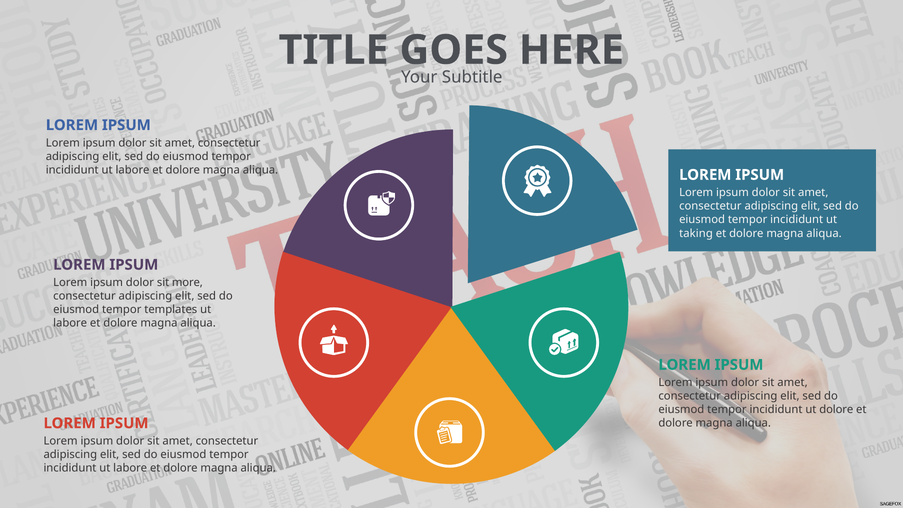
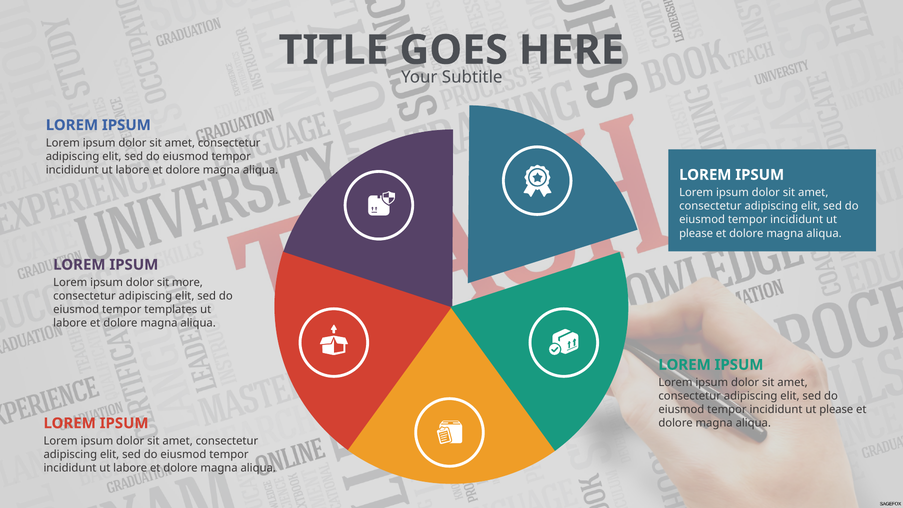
taking at (696, 233): taking -> please
dolore at (836, 410): dolore -> please
